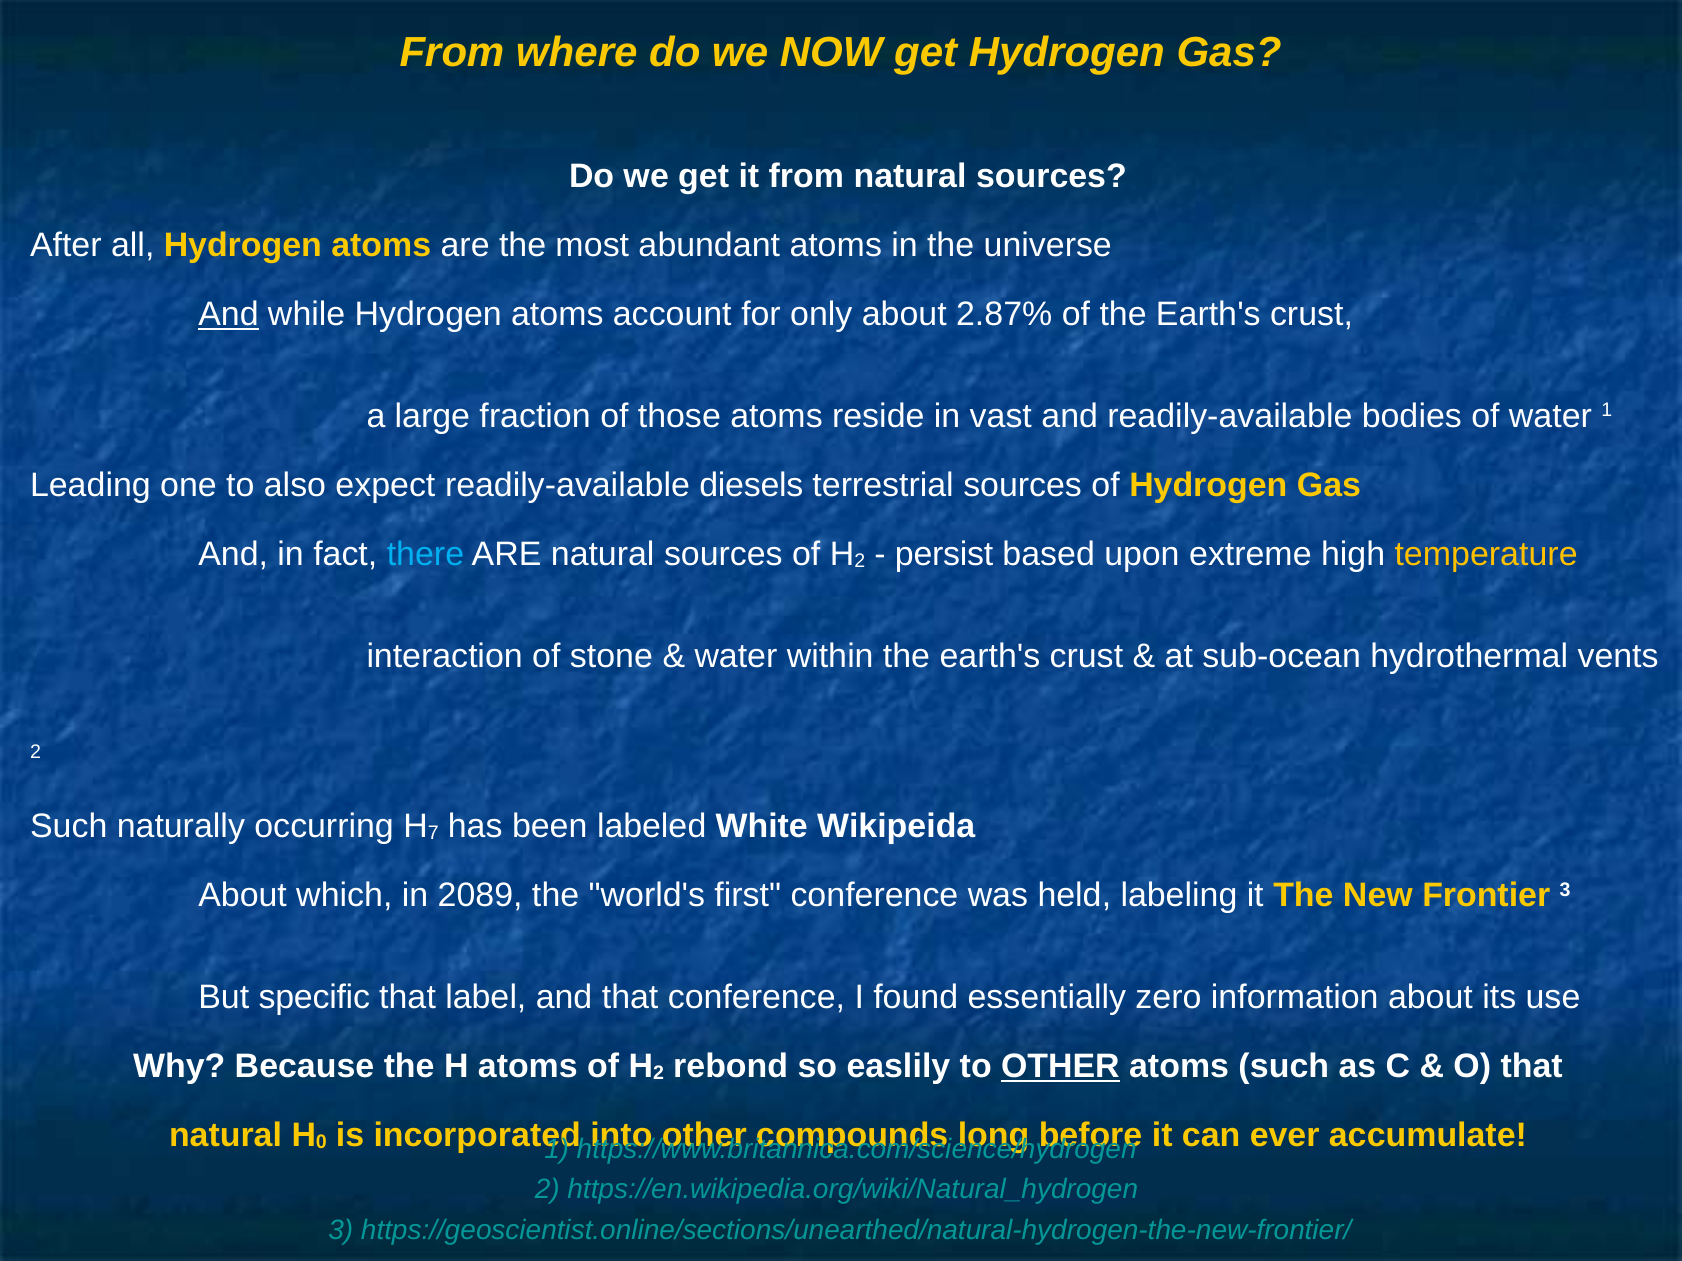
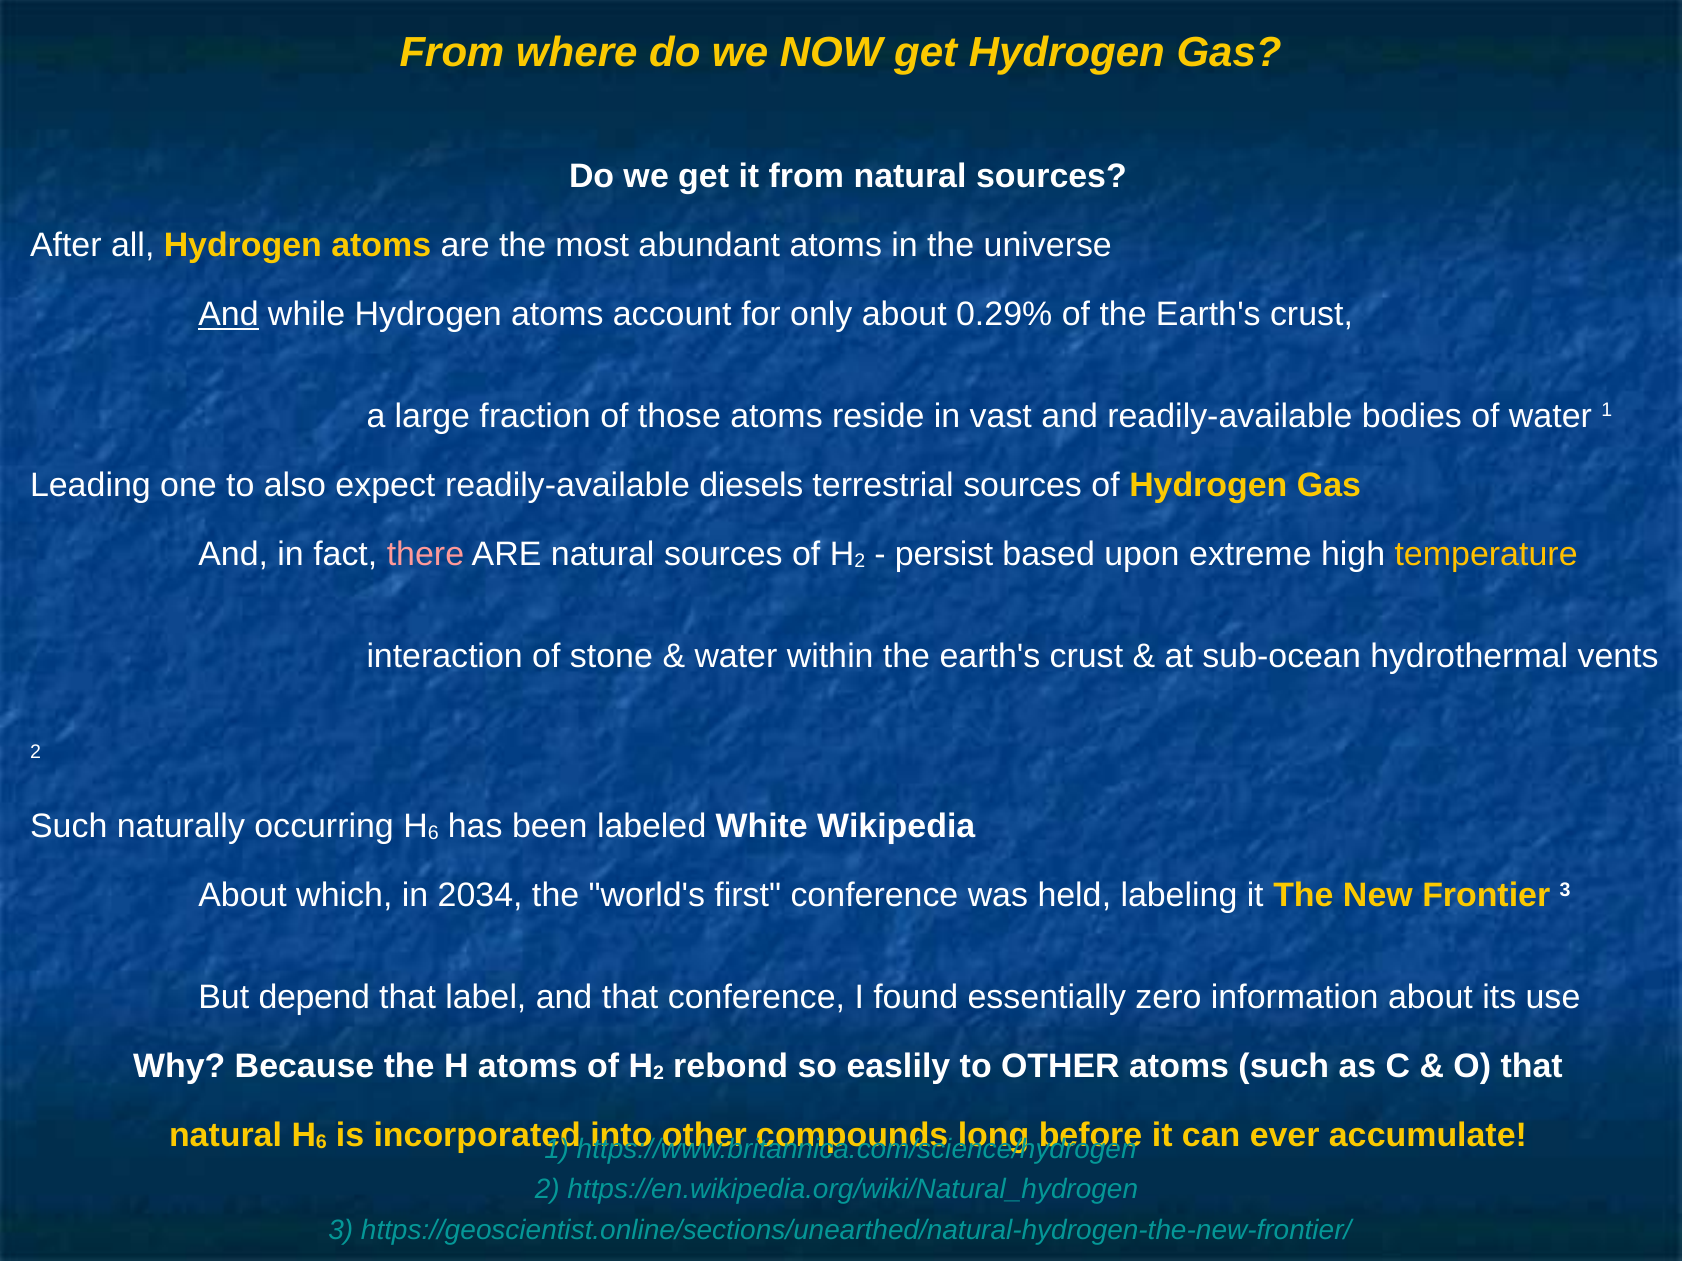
2.87%: 2.87% -> 0.29%
there colour: light blue -> pink
occurring H 7: 7 -> 6
Wikipeida: Wikipeida -> Wikipedia
2089: 2089 -> 2034
specific: specific -> depend
OTHER at (1060, 1067) underline: present -> none
natural H 0: 0 -> 6
